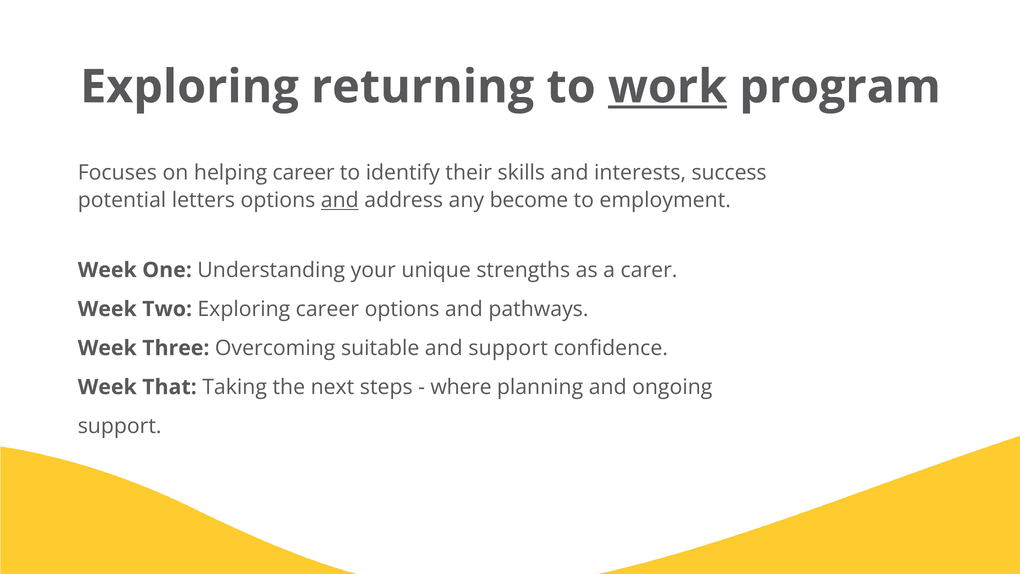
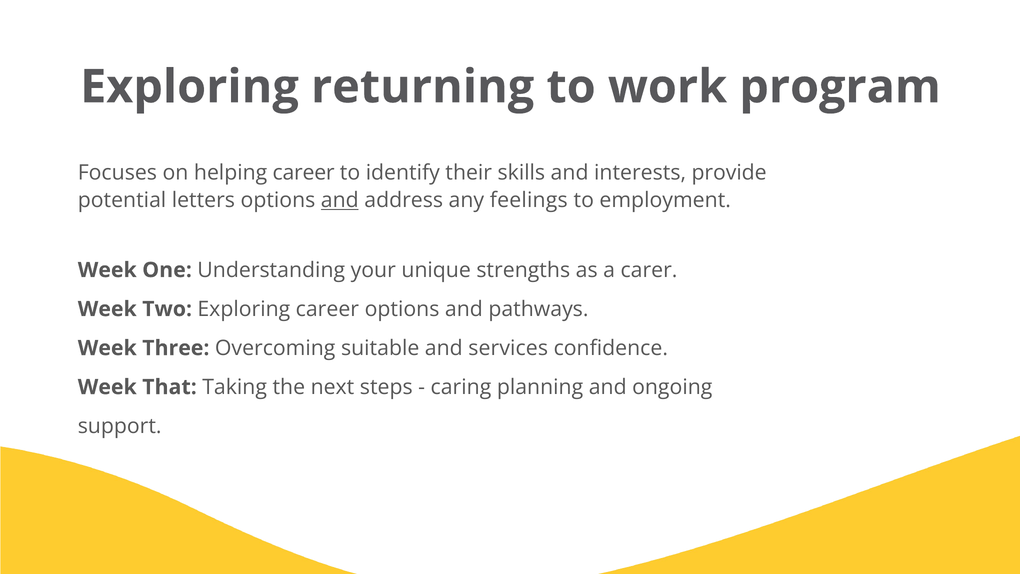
work underline: present -> none
success: success -> provide
become: become -> feelings
and support: support -> services
where: where -> caring
